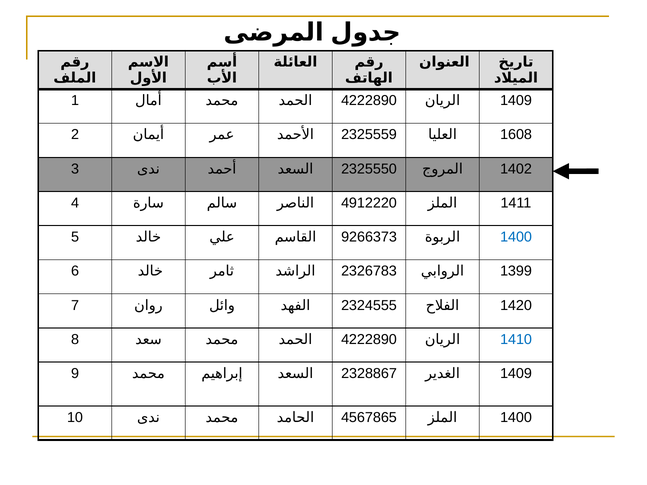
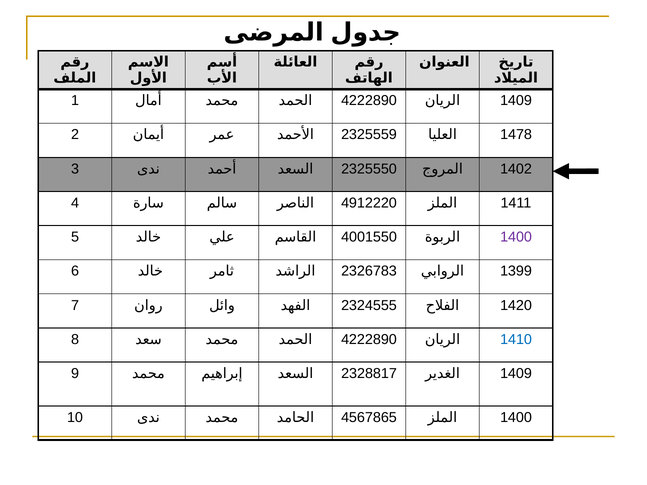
1608: 1608 -> 1478
9266373: 9266373 -> 4001550
1400 at (516, 237) colour: blue -> purple
2328867: 2328867 -> 2328817
